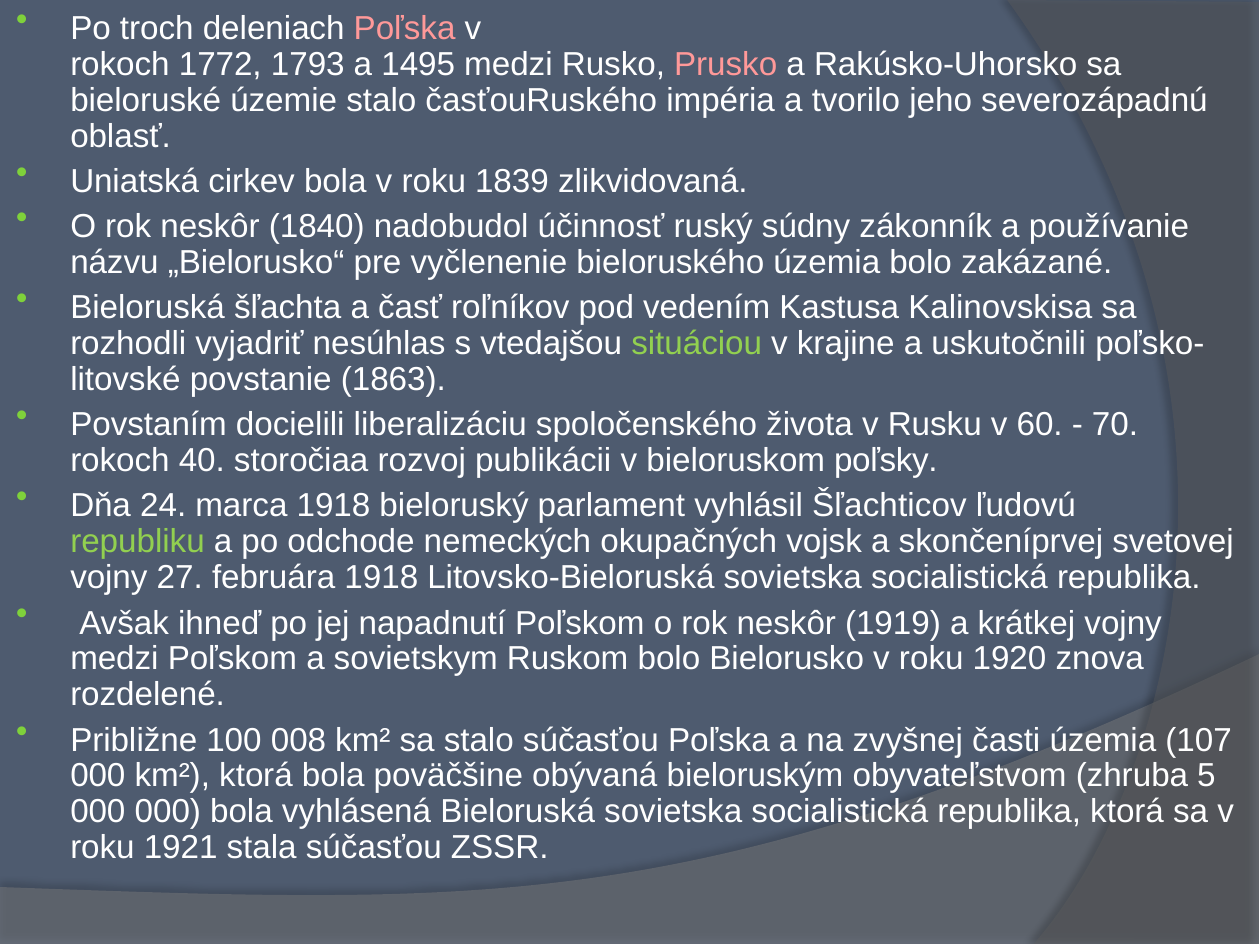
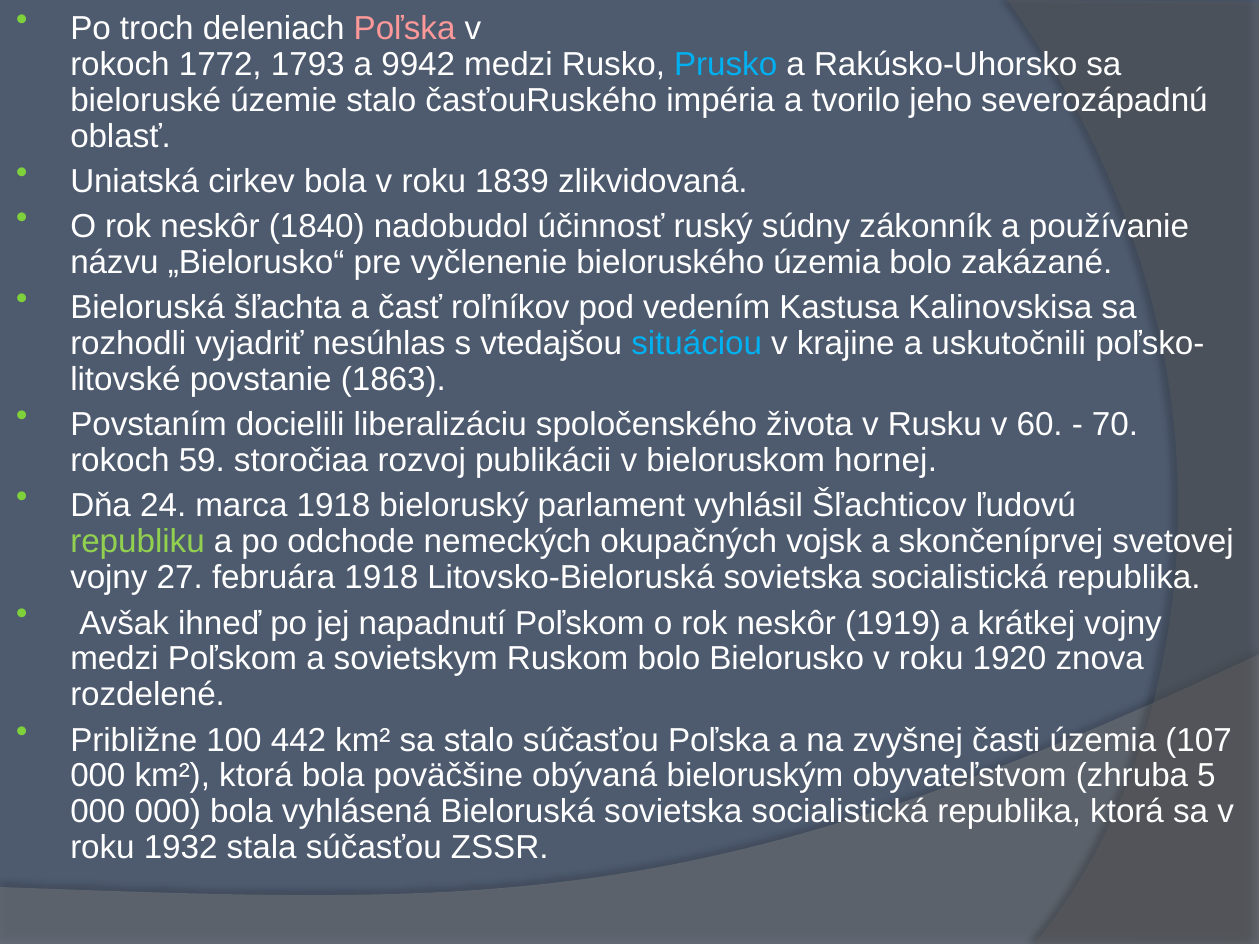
1495: 1495 -> 9942
Prusko colour: pink -> light blue
situáciou colour: light green -> light blue
40: 40 -> 59
poľsky: poľsky -> hornej
008: 008 -> 442
1921: 1921 -> 1932
